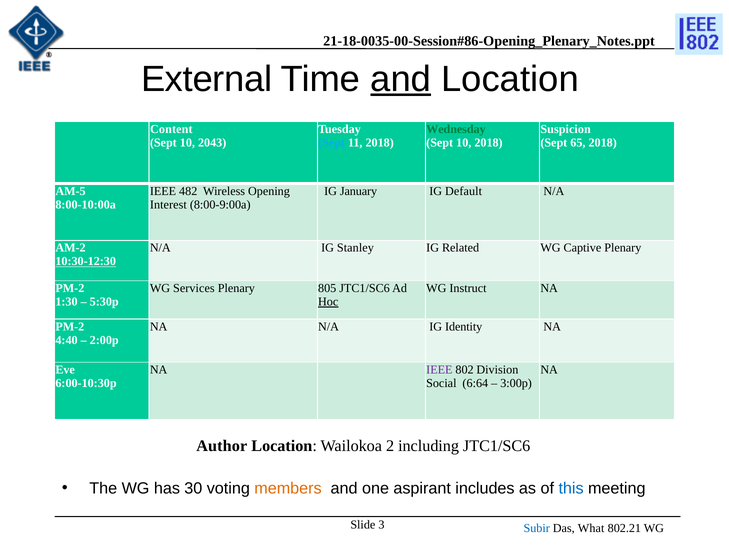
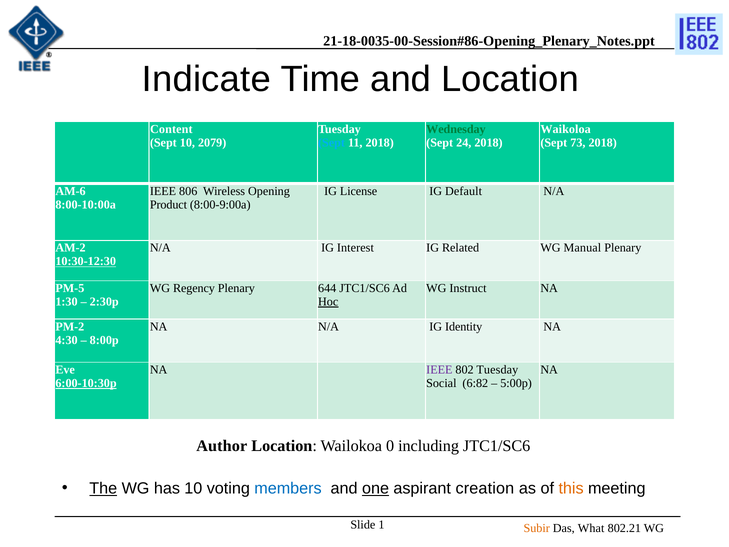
External: External -> Indicate
and at (401, 79) underline: present -> none
Suspicion: Suspicion -> Waikoloa
2043: 2043 -> 2079
10 at (464, 143): 10 -> 24
65: 65 -> 73
AM-5: AM-5 -> AM-6
482: 482 -> 806
January: January -> License
Interest: Interest -> Product
Stanley: Stanley -> Interest
Captive: Captive -> Manual
PM-2 at (70, 288): PM-2 -> PM-5
Services: Services -> Regency
805: 805 -> 644
5:30p: 5:30p -> 2:30p
4:40: 4:40 -> 4:30
2:00p: 2:00p -> 8:00p
802 Division: Division -> Tuesday
6:00-10:30p underline: none -> present
6:64: 6:64 -> 6:82
3:00p: 3:00p -> 5:00p
2: 2 -> 0
The underline: none -> present
has 30: 30 -> 10
members colour: orange -> blue
one underline: none -> present
includes: includes -> creation
this colour: blue -> orange
3: 3 -> 1
Subir colour: blue -> orange
